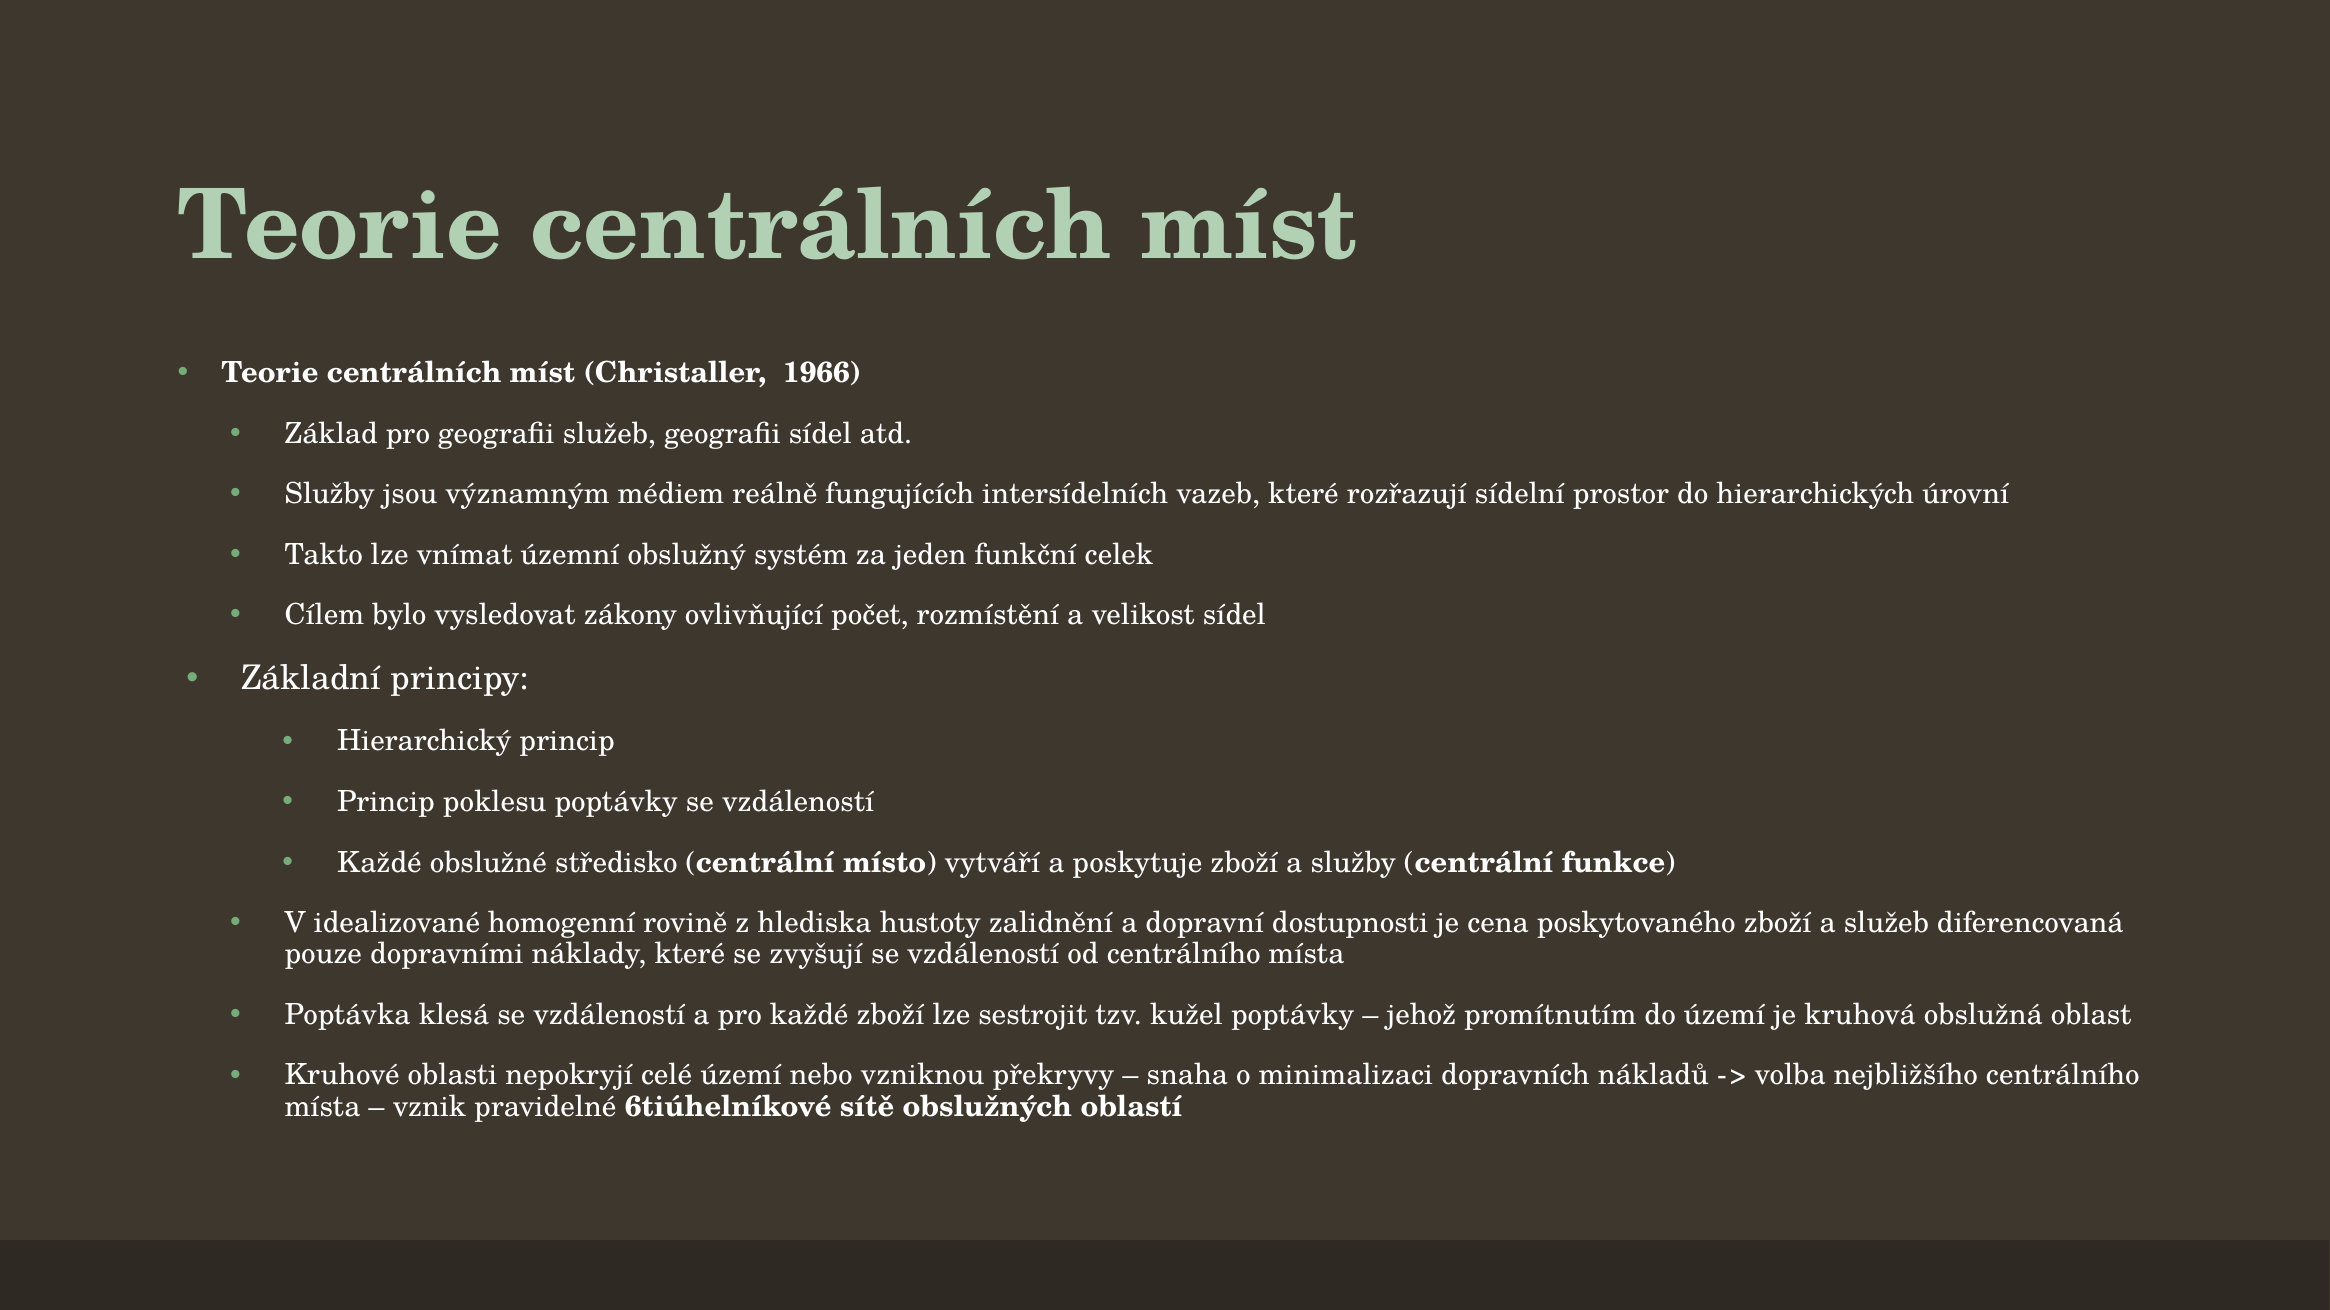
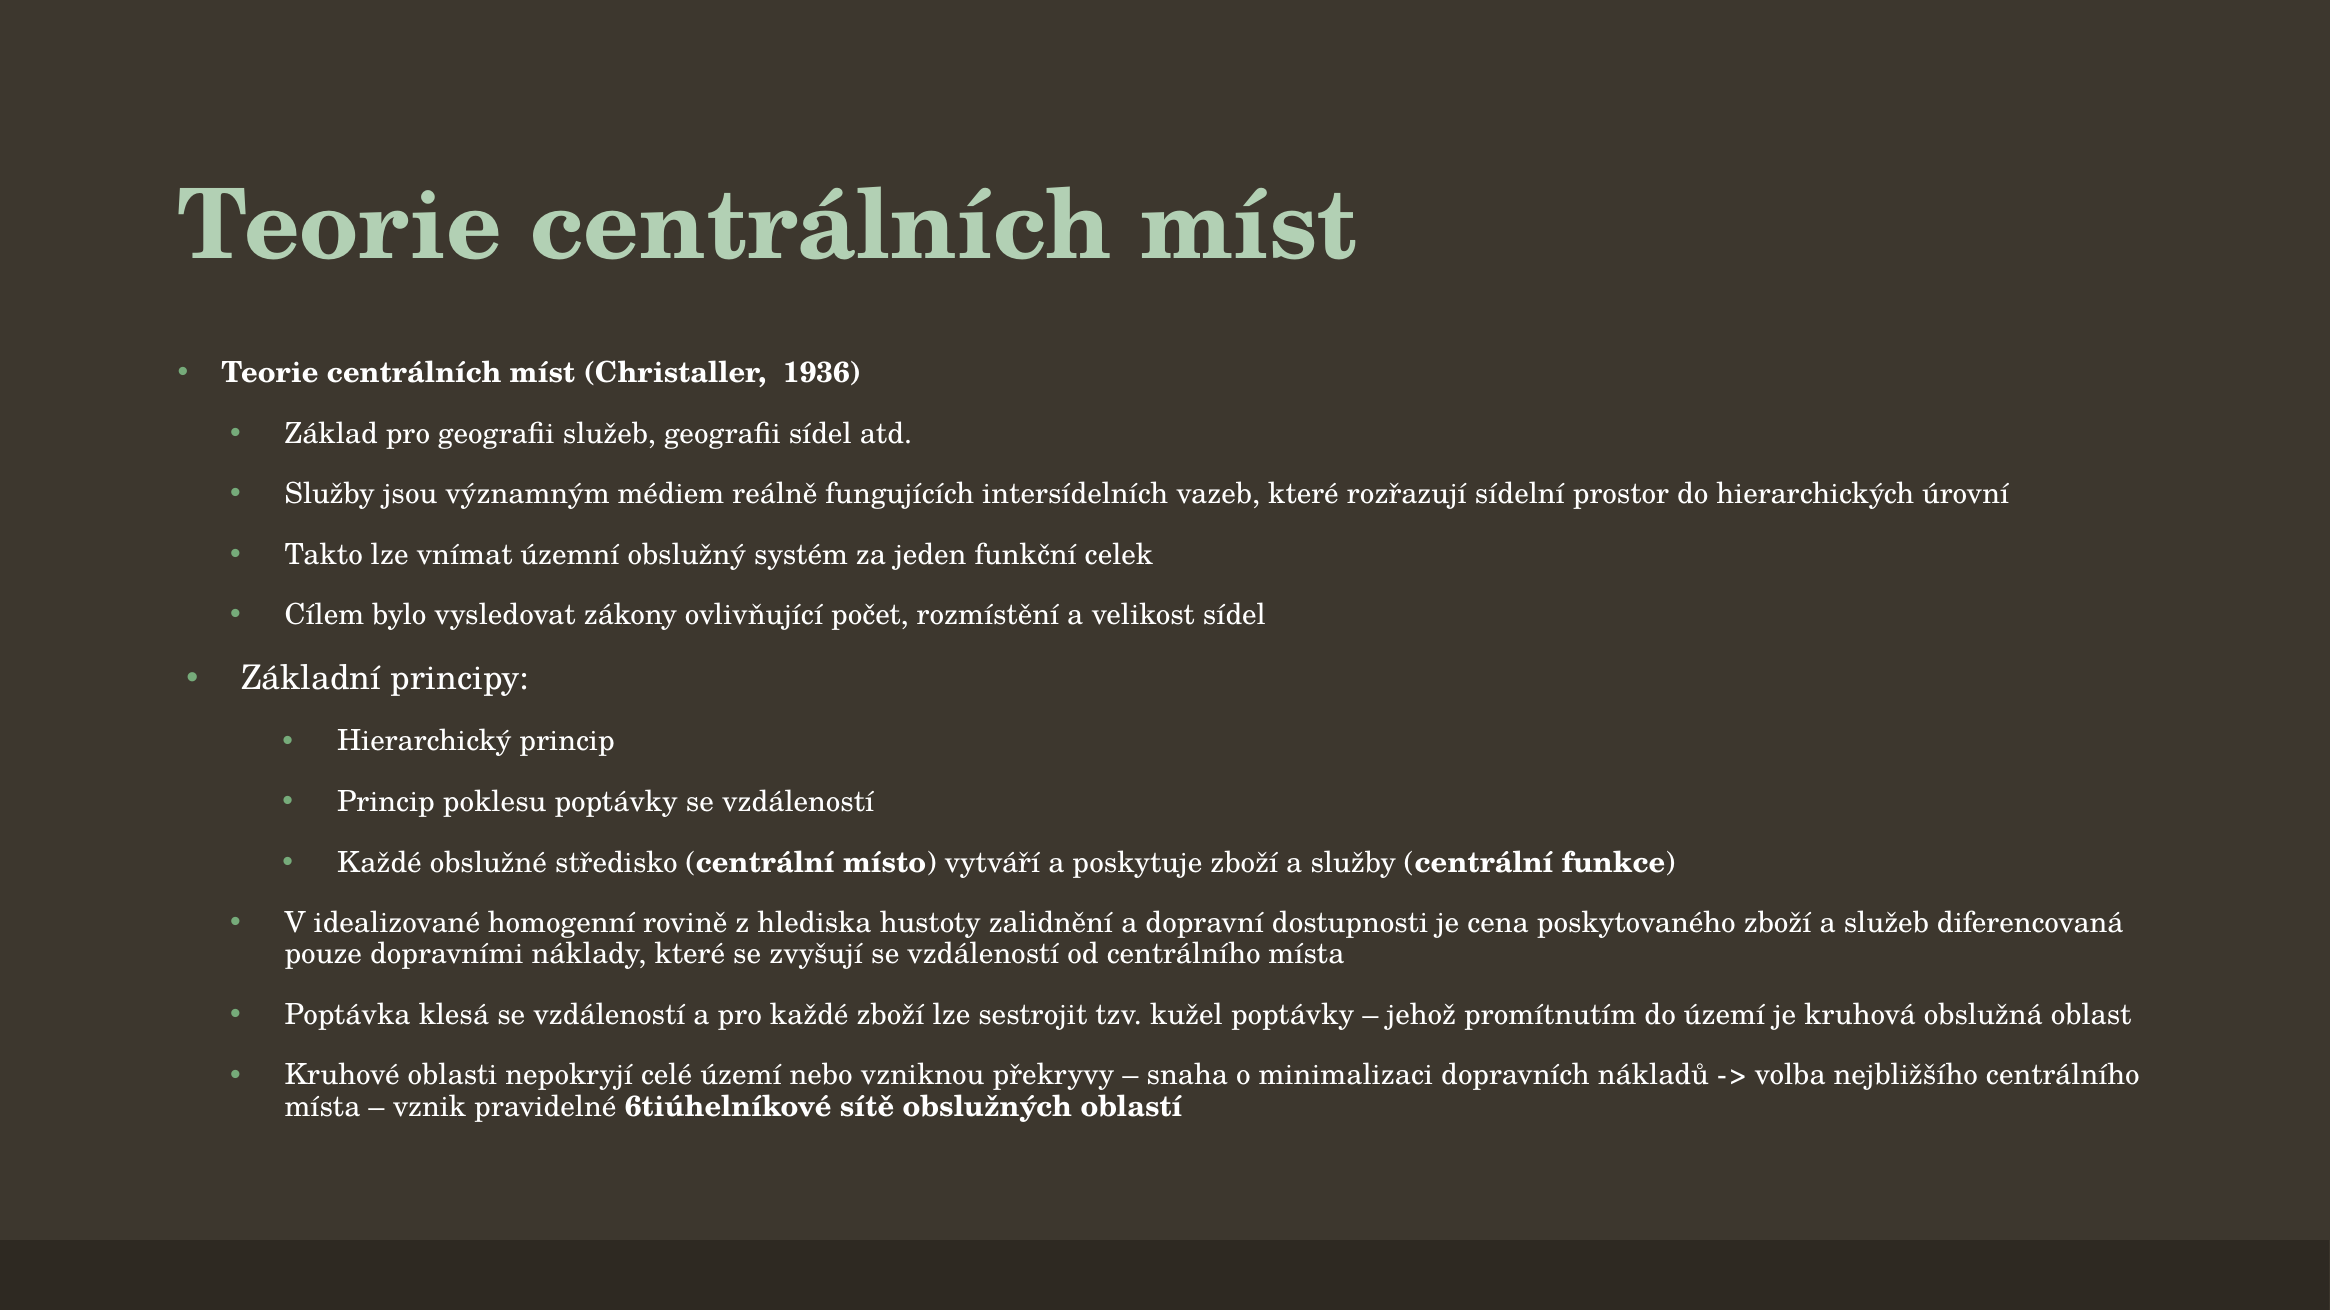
1966: 1966 -> 1936
